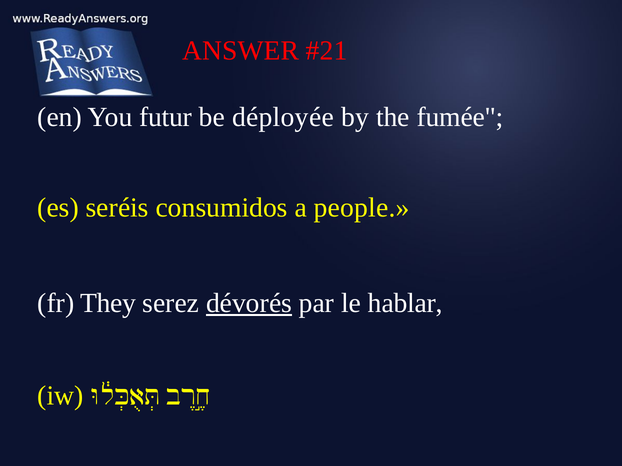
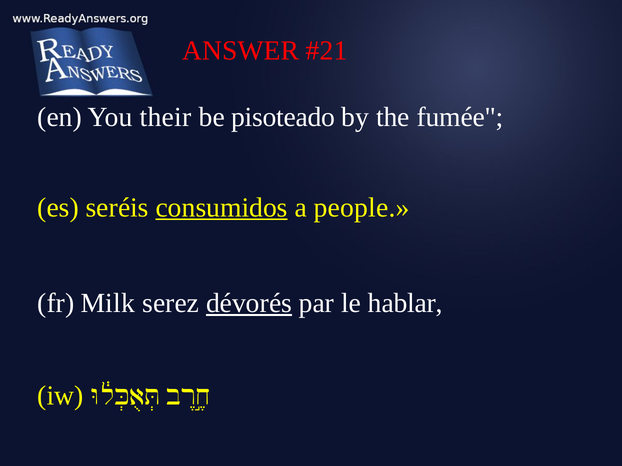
futur: futur -> their
déployée: déployée -> pisoteado
consumidos underline: none -> present
They: They -> Milk
